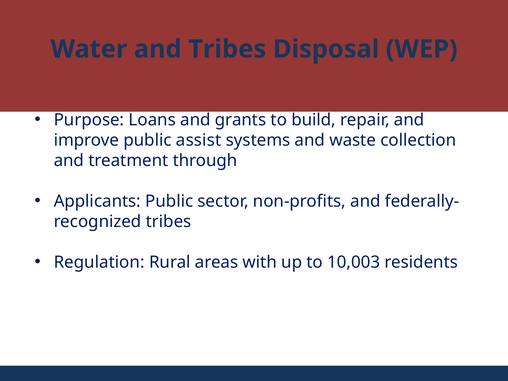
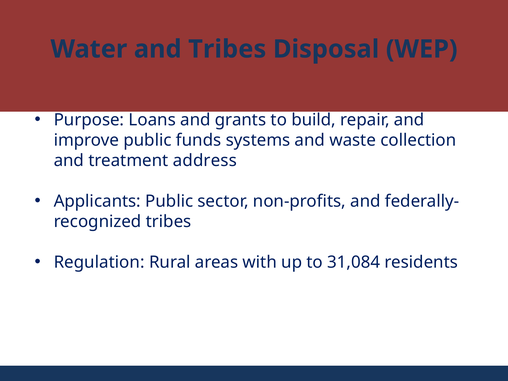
assist: assist -> funds
through: through -> address
10,003: 10,003 -> 31,084
